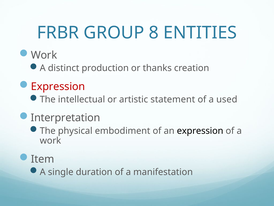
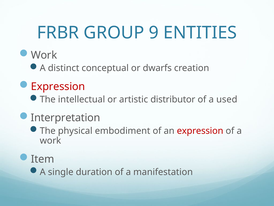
8: 8 -> 9
production: production -> conceptual
thanks: thanks -> dwarfs
statement: statement -> distributor
expression at (200, 131) colour: black -> red
